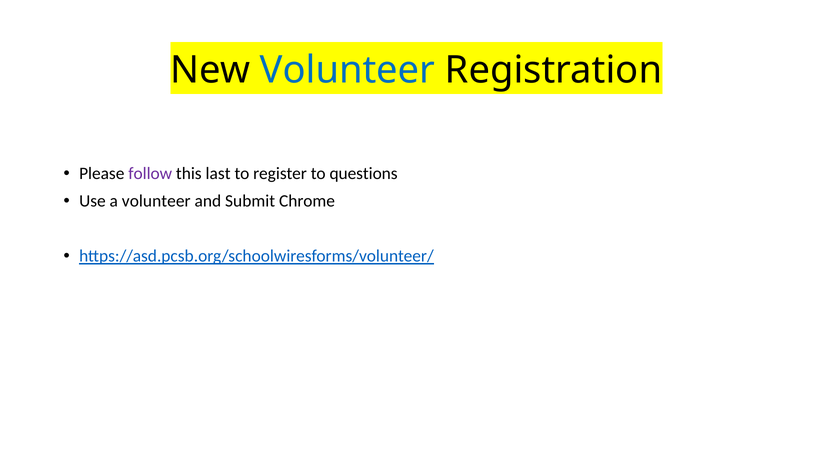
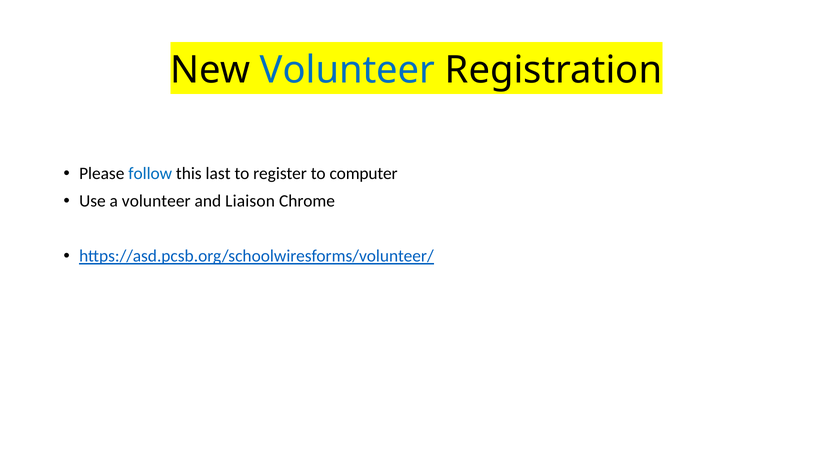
follow colour: purple -> blue
questions: questions -> computer
Submit: Submit -> Liaison
